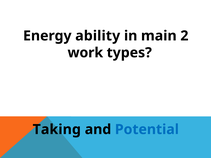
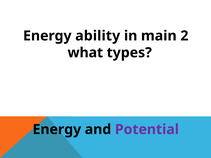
work: work -> what
Taking at (57, 130): Taking -> Energy
Potential colour: blue -> purple
